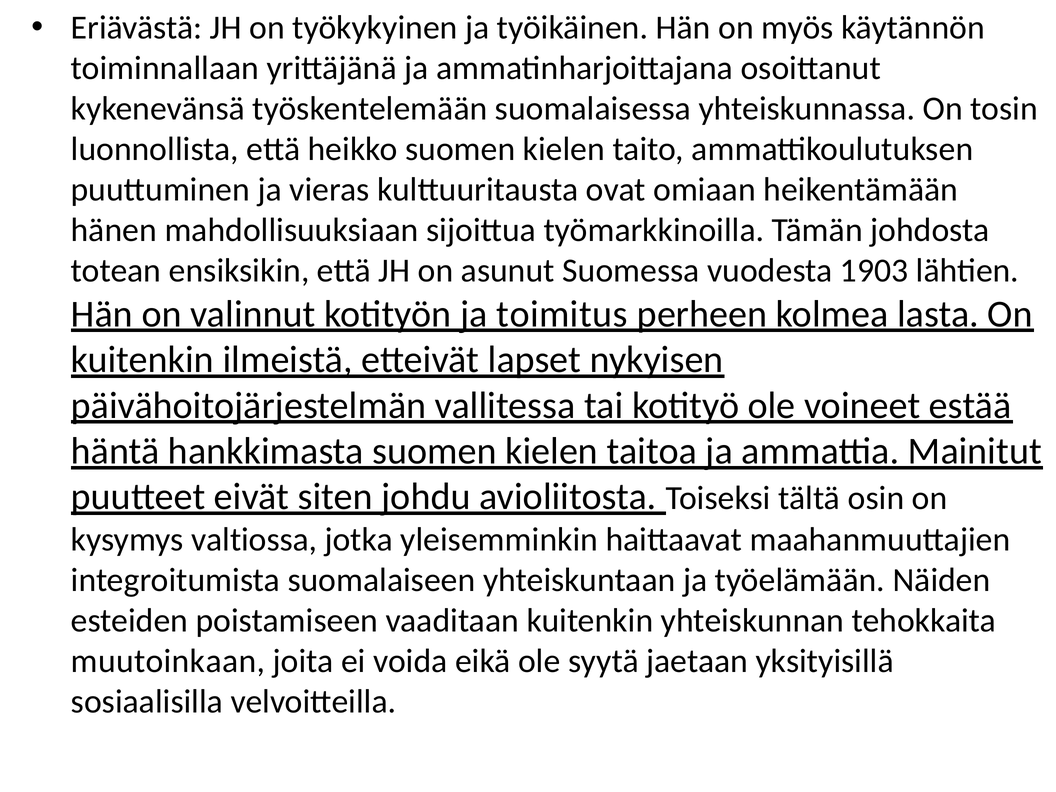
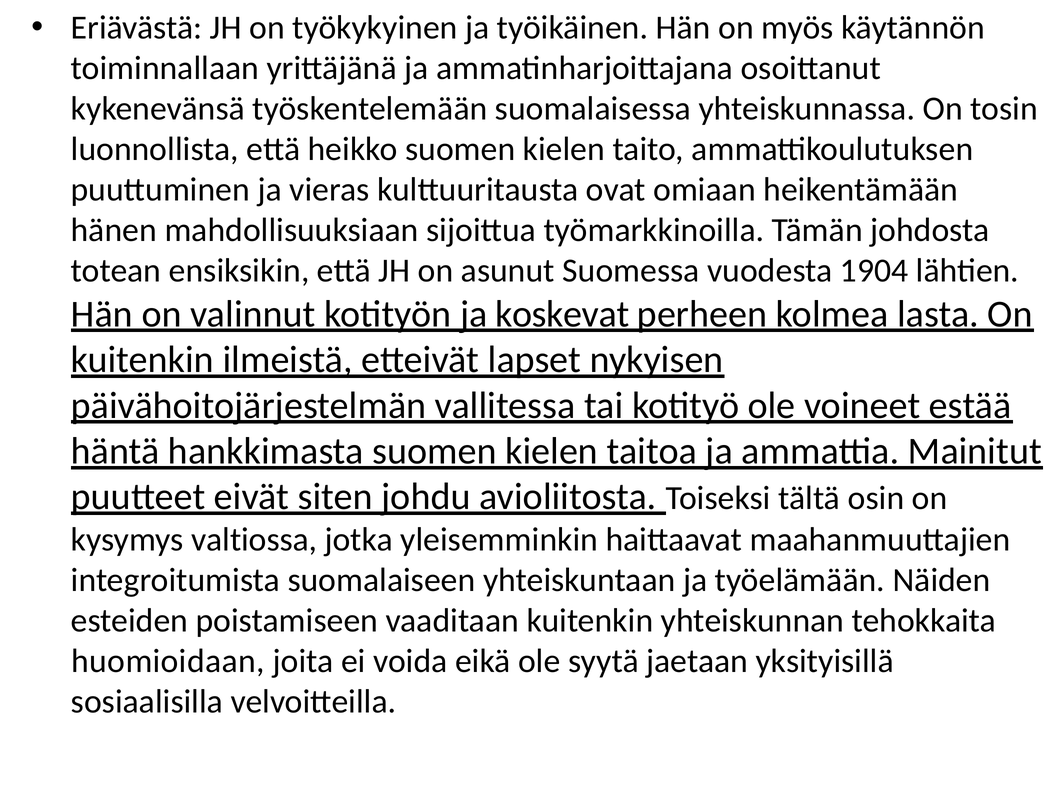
1903: 1903 -> 1904
toimitus: toimitus -> koskevat
muutoinkaan: muutoinkaan -> huomioidaan
